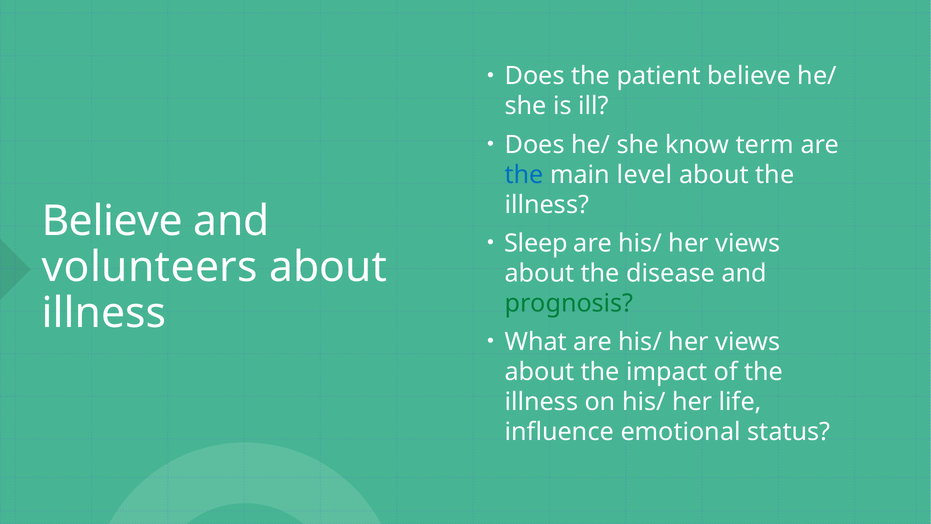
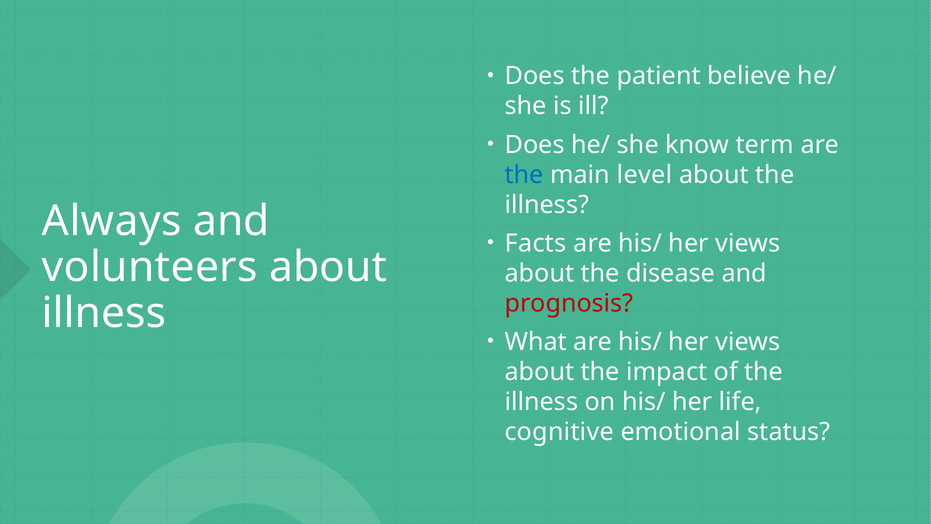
Believe at (112, 221): Believe -> Always
Sleep: Sleep -> Facts
prognosis colour: green -> red
influence: influence -> cognitive
